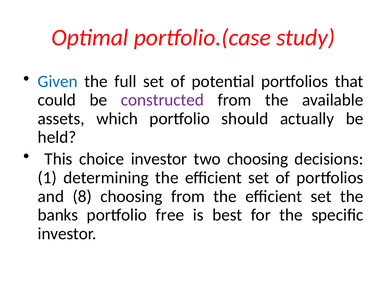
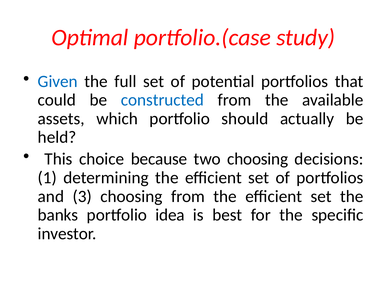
constructed colour: purple -> blue
choice investor: investor -> because
8: 8 -> 3
free: free -> idea
